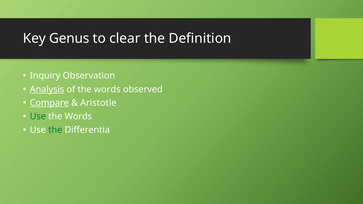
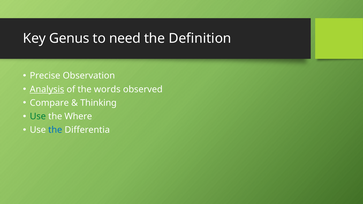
clear: clear -> need
Inquiry: Inquiry -> Precise
Compare underline: present -> none
Aristotle: Aristotle -> Thinking
Words at (78, 117): Words -> Where
the at (55, 130) colour: green -> blue
